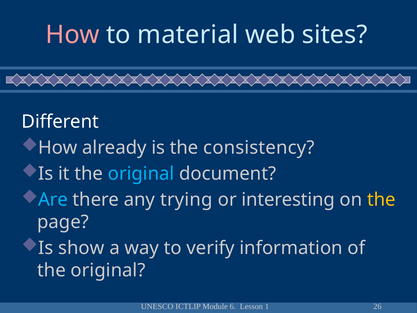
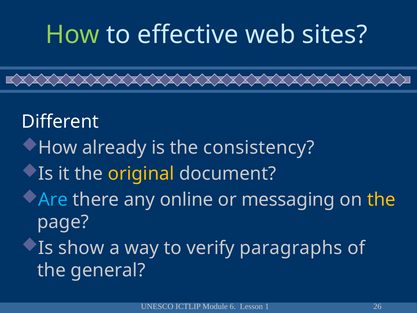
How at (73, 35) colour: pink -> light green
material: material -> effective
original at (141, 174) colour: light blue -> yellow
trying: trying -> online
interesting: interesting -> messaging
information: information -> paragraphs
original at (108, 270): original -> general
